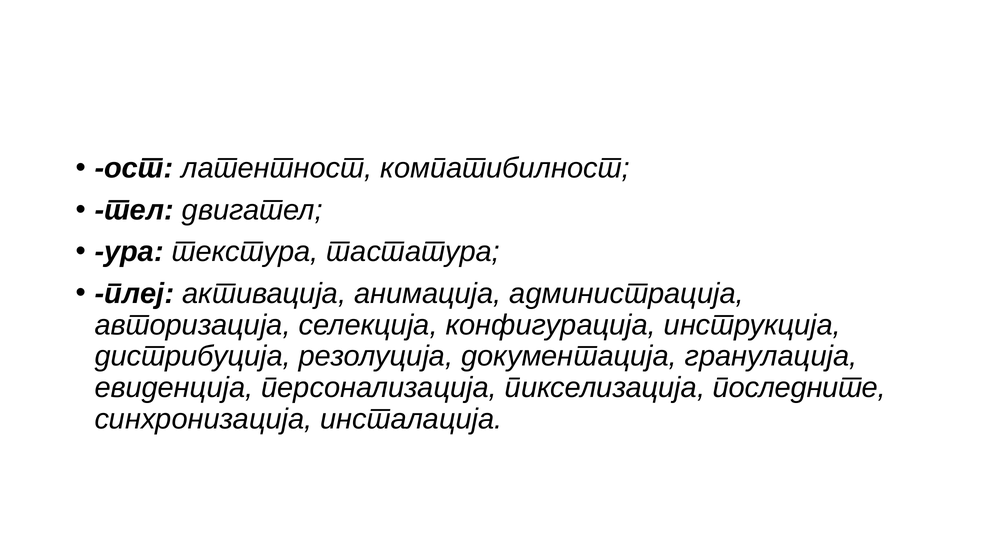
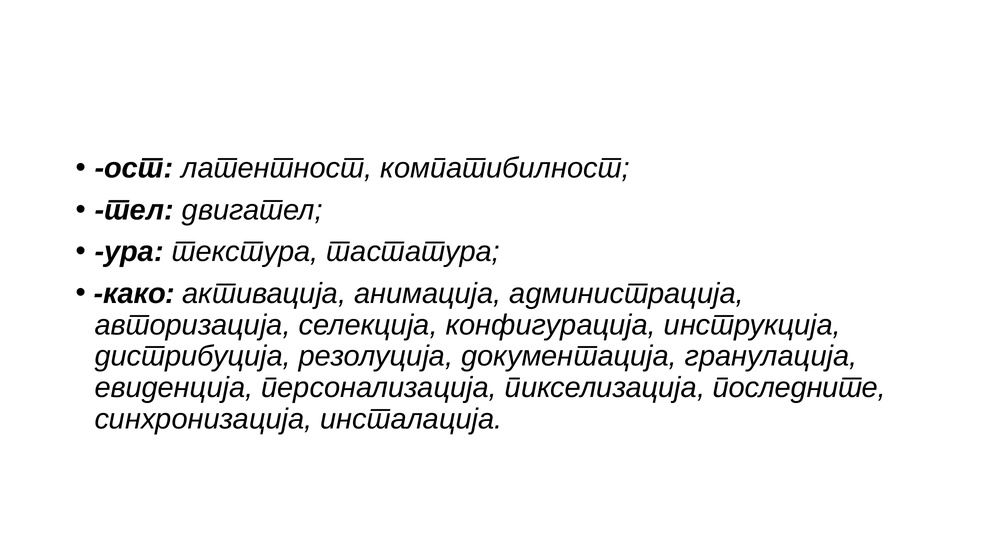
плеј: плеј -> како
